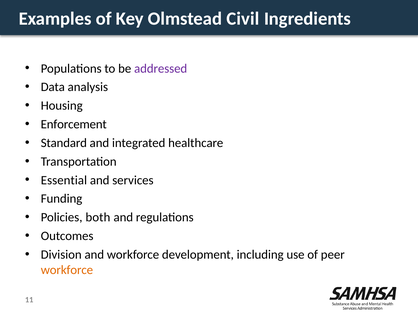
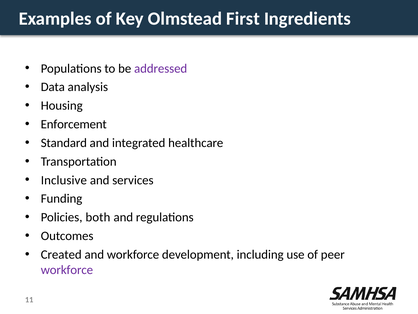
Civil: Civil -> First
Essential: Essential -> Inclusive
Division: Division -> Created
workforce at (67, 269) colour: orange -> purple
